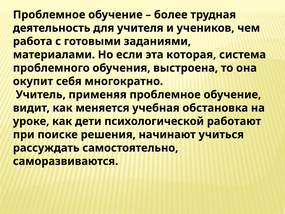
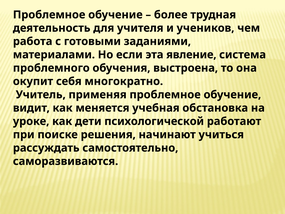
которая: которая -> явление
